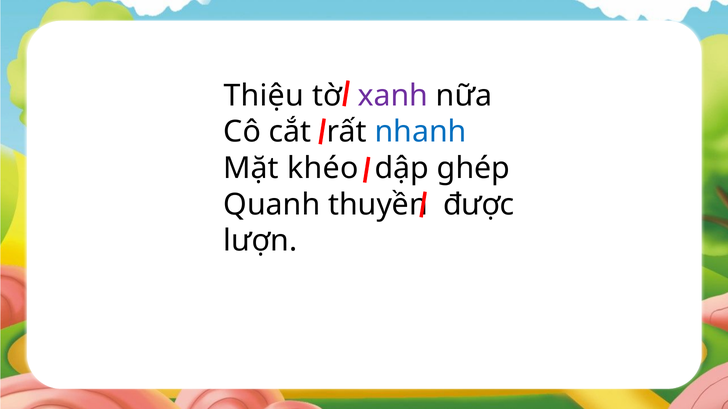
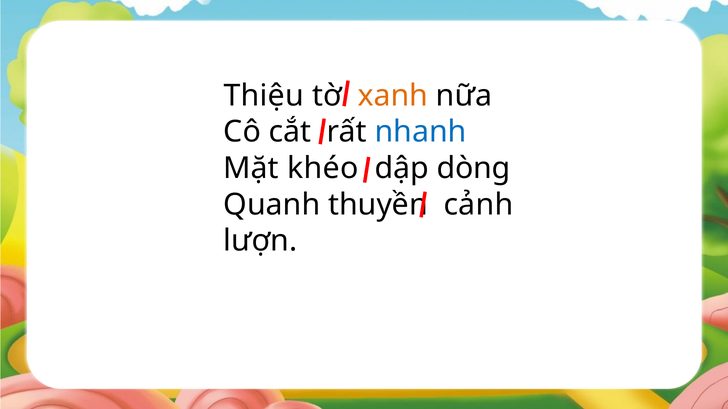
xanh colour: purple -> orange
ghép: ghép -> dòng
được: được -> cảnh
